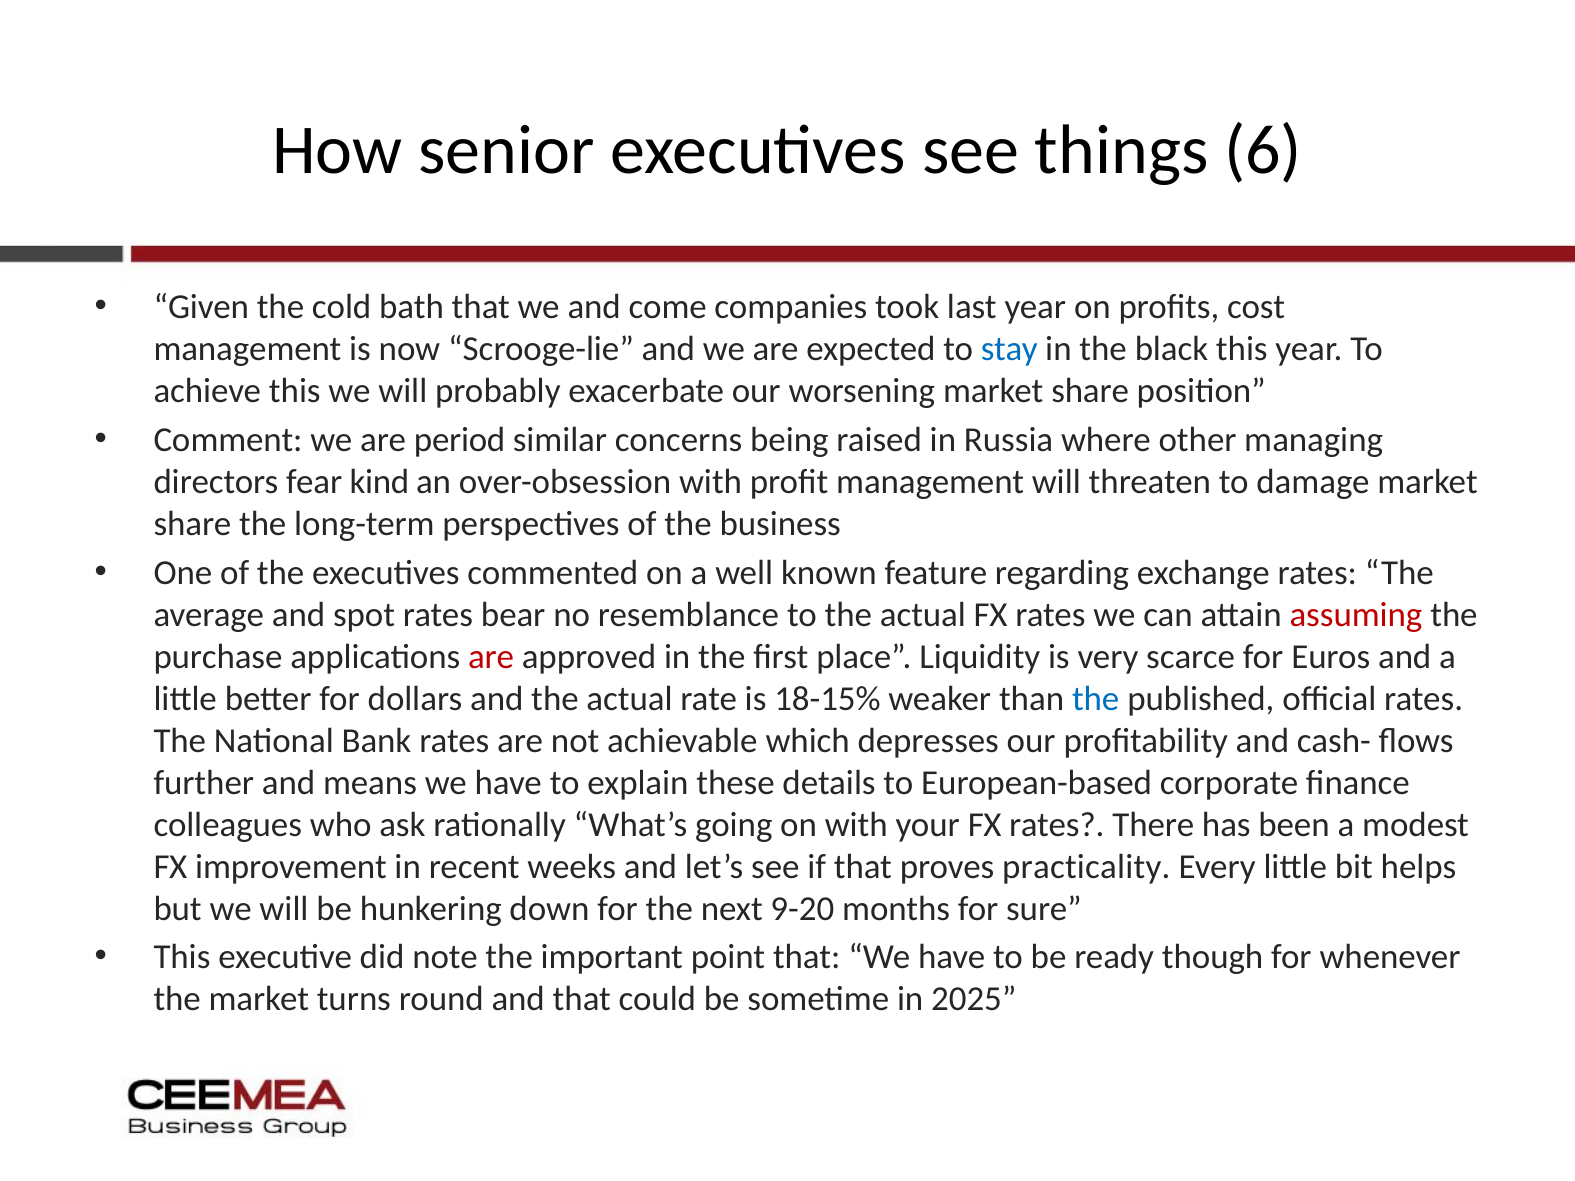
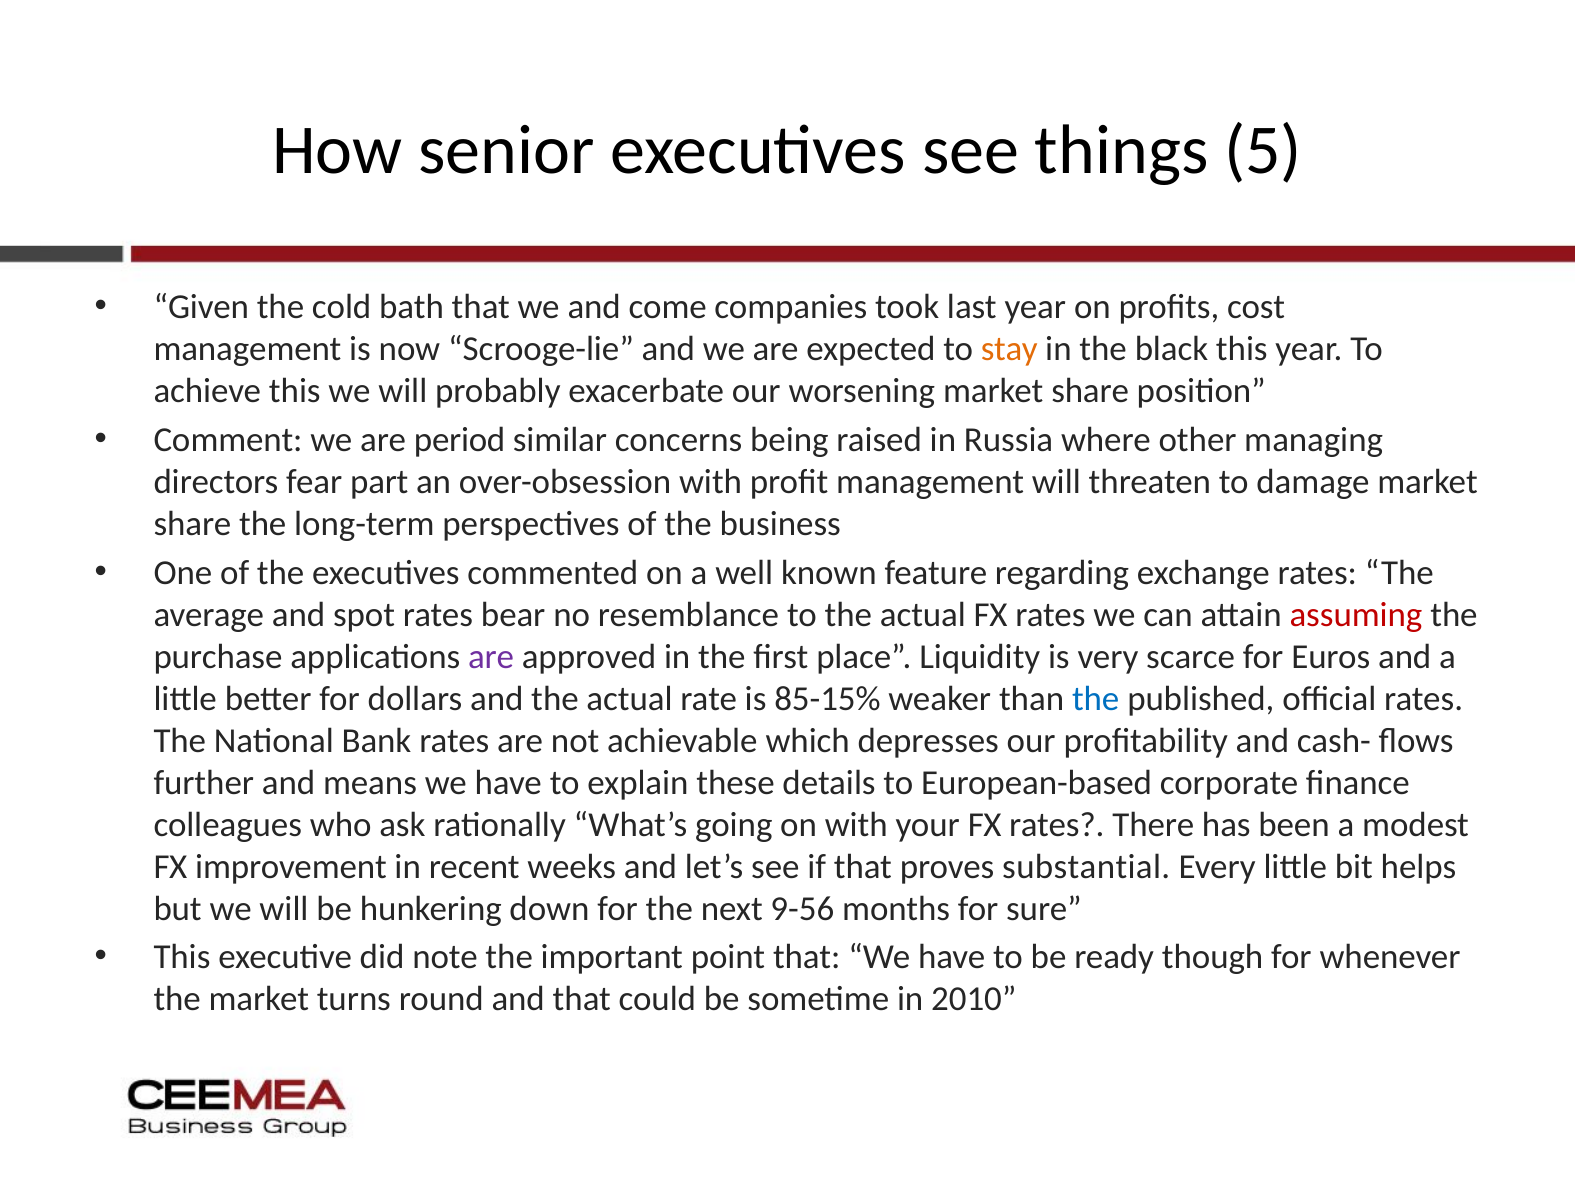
6: 6 -> 5
stay colour: blue -> orange
kind: kind -> part
are at (491, 657) colour: red -> purple
18-15%: 18-15% -> 85-15%
practicality: practicality -> substantial
9-20: 9-20 -> 9-56
2025: 2025 -> 2010
